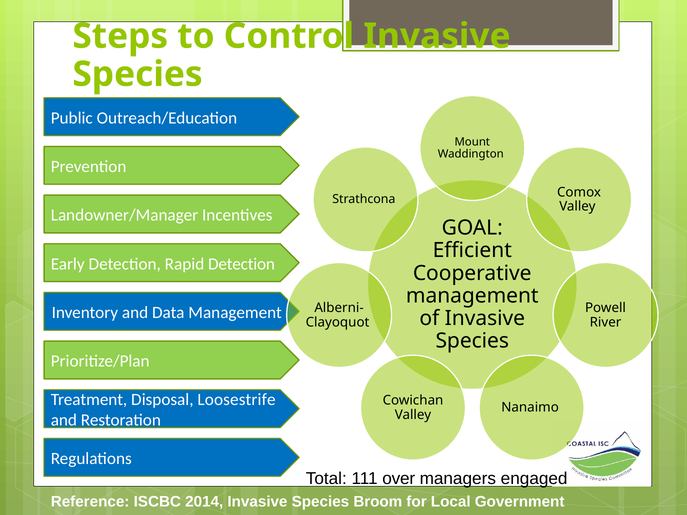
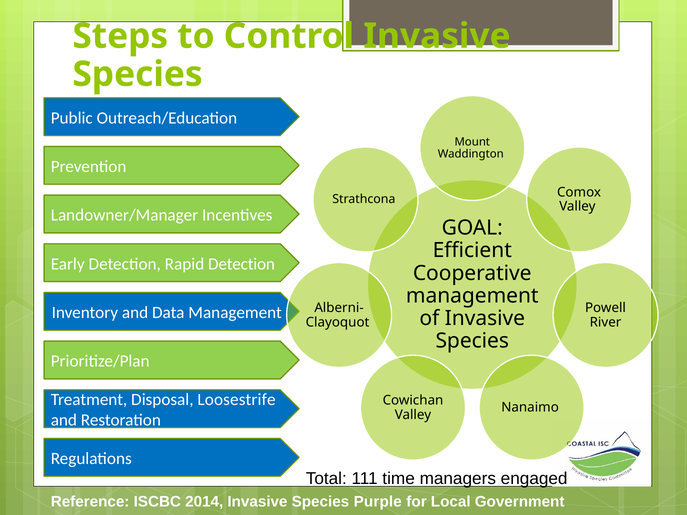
over: over -> time
Broom: Broom -> Purple
